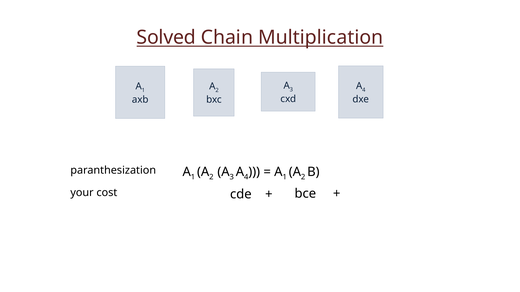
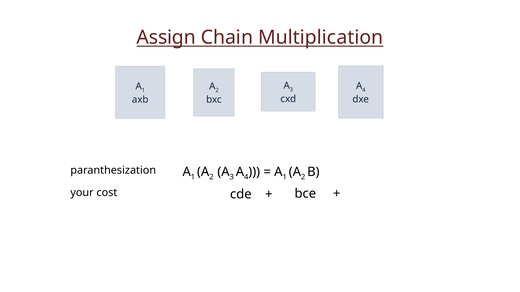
Solved: Solved -> Assign
